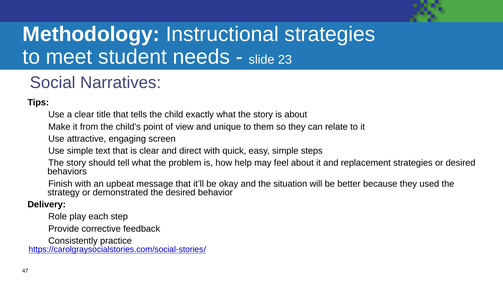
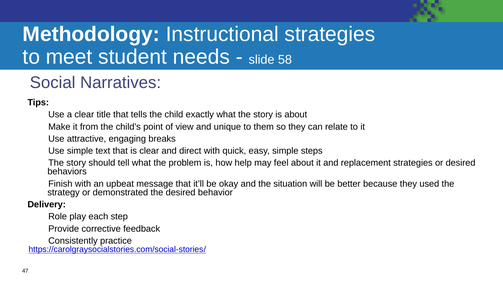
23: 23 -> 58
screen: screen -> breaks
